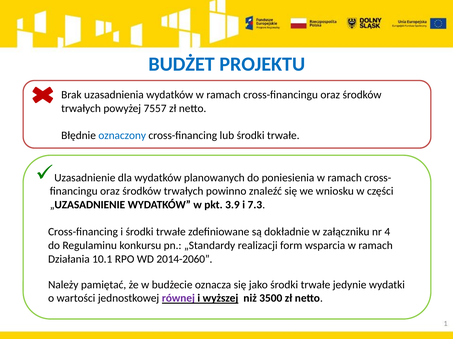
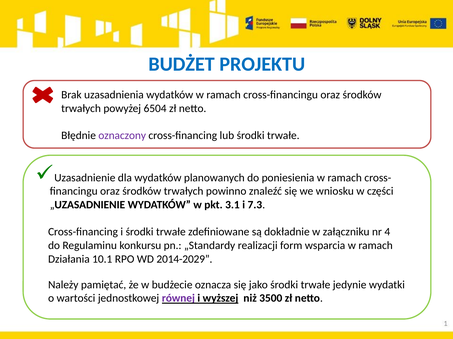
7557: 7557 -> 6504
oznaczony colour: blue -> purple
3.9: 3.9 -> 3.1
2014-2060: 2014-2060 -> 2014-2029
